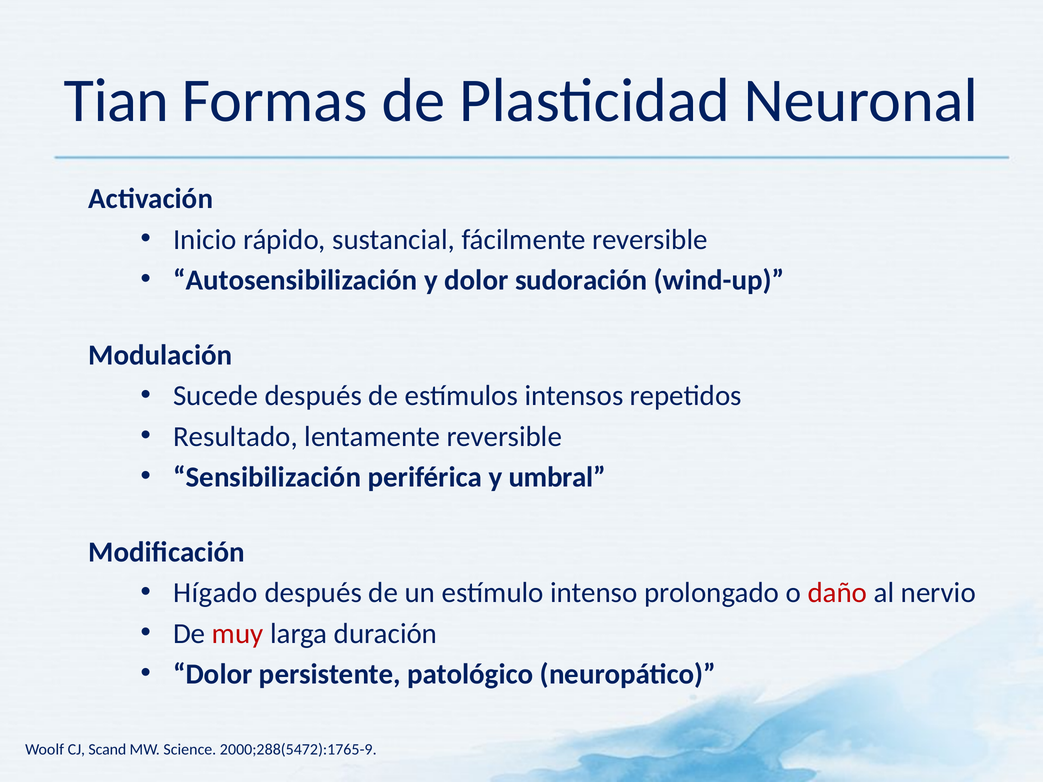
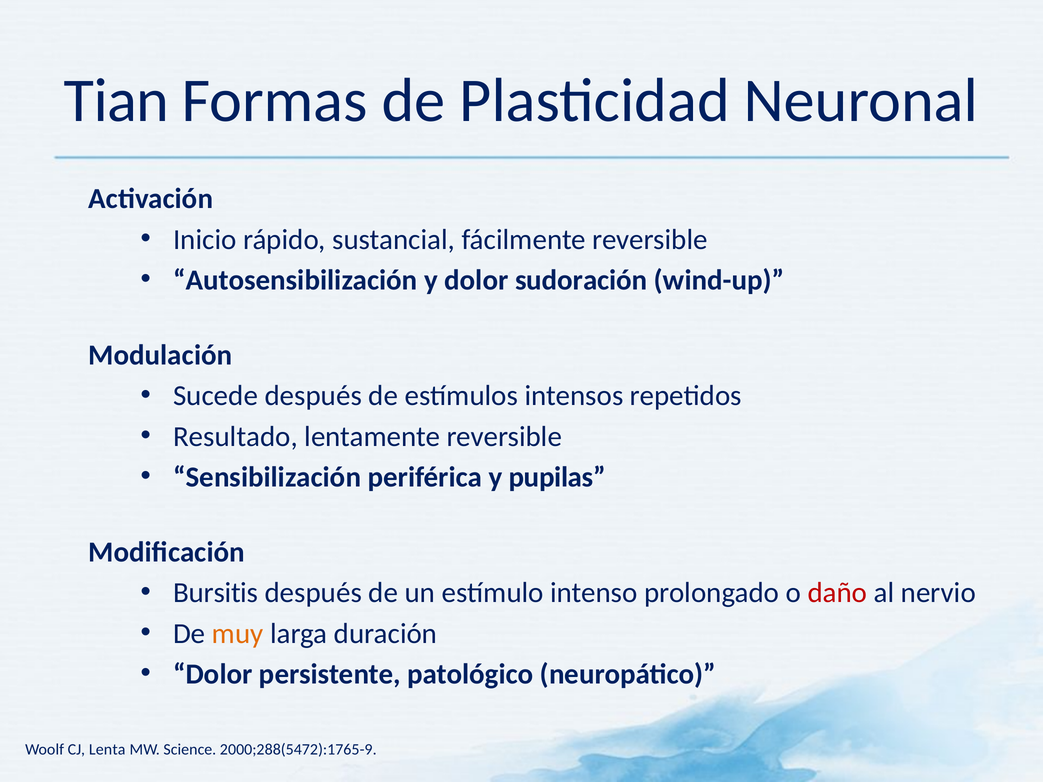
umbral: umbral -> pupilas
Hígado: Hígado -> Bursitis
muy colour: red -> orange
Scand: Scand -> Lenta
